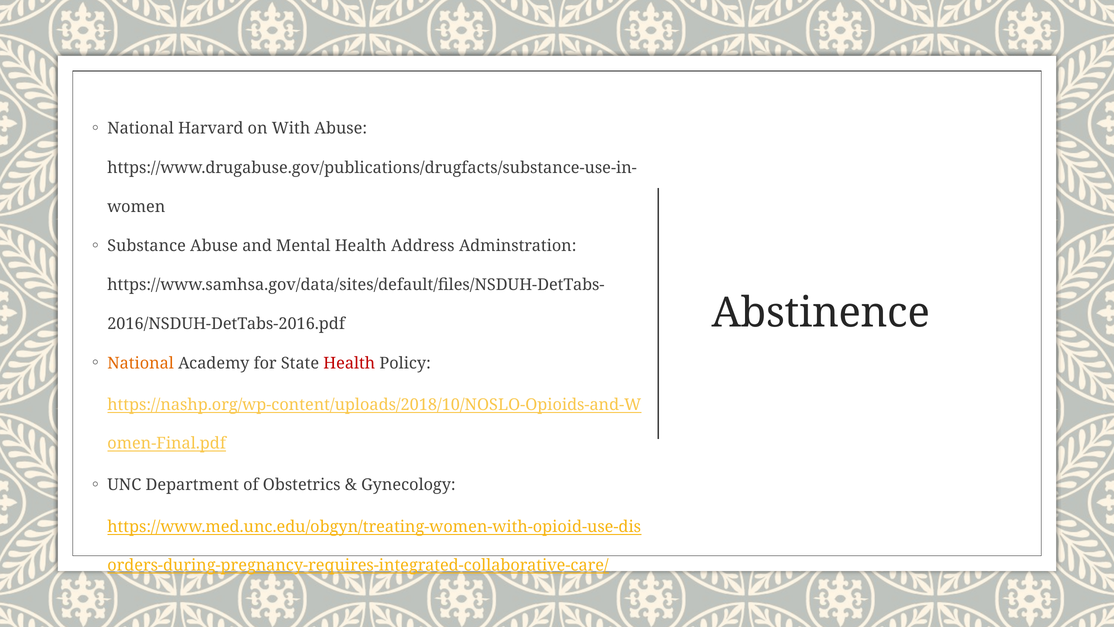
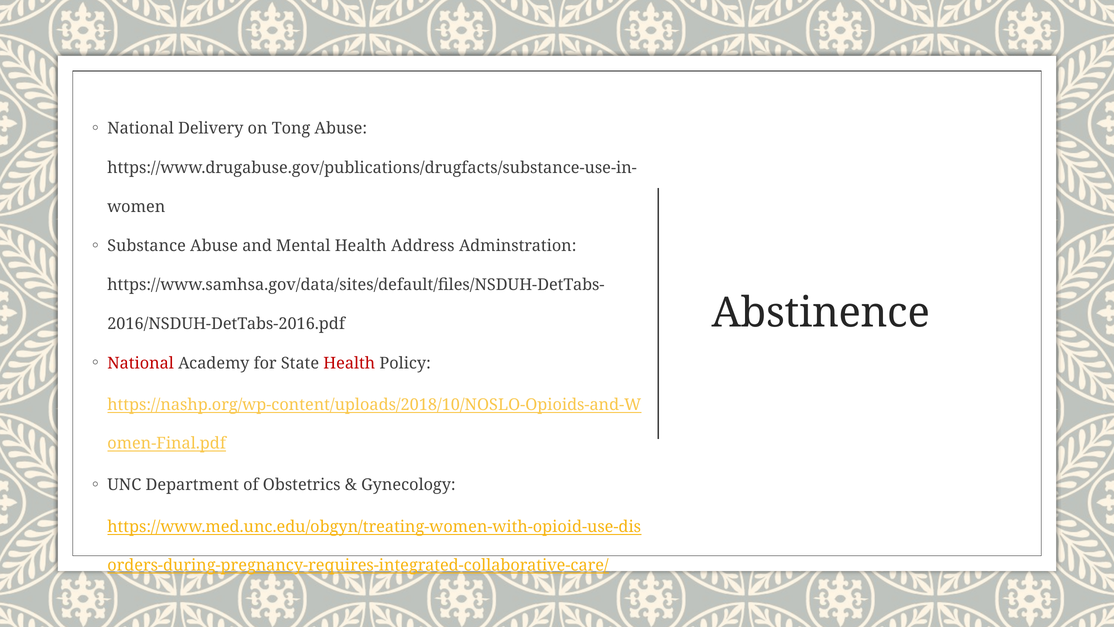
Harvard: Harvard -> Delivery
With: With -> Tong
National at (141, 363) colour: orange -> red
